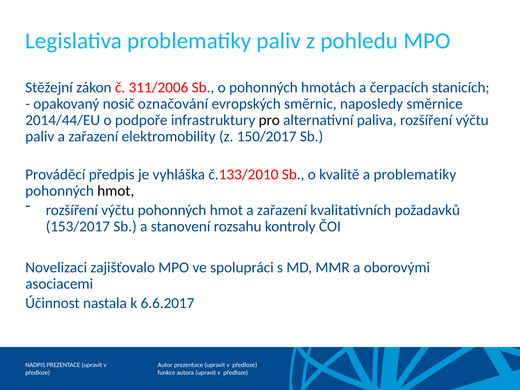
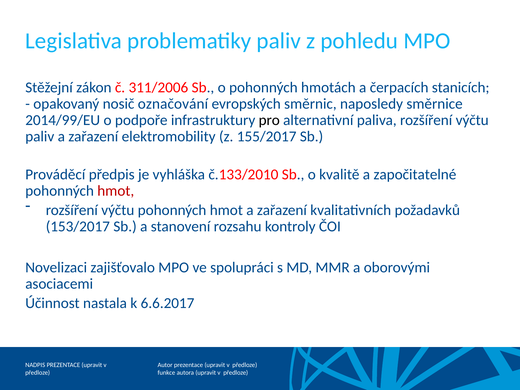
2014/44/EU: 2014/44/EU -> 2014/99/EU
150/2017: 150/2017 -> 155/2017
a problematiky: problematiky -> započitatelné
hmot at (116, 191) colour: black -> red
